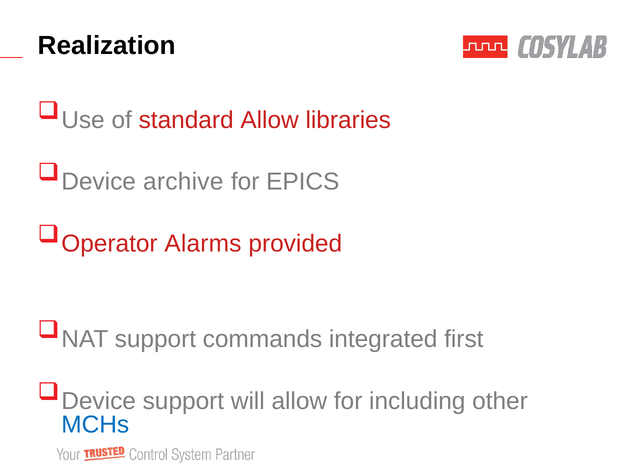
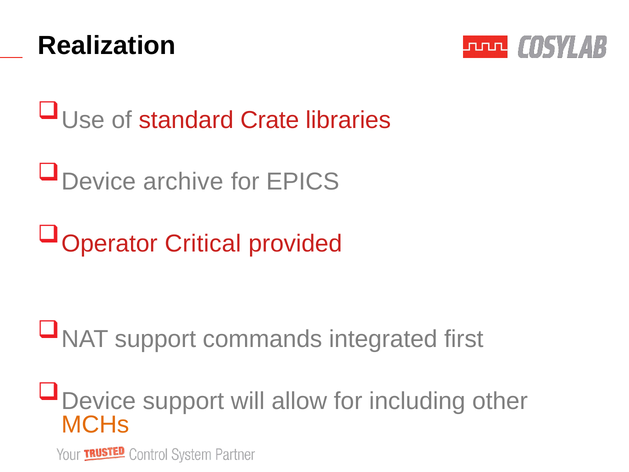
standard Allow: Allow -> Crate
Alarms: Alarms -> Critical
MCHs colour: blue -> orange
